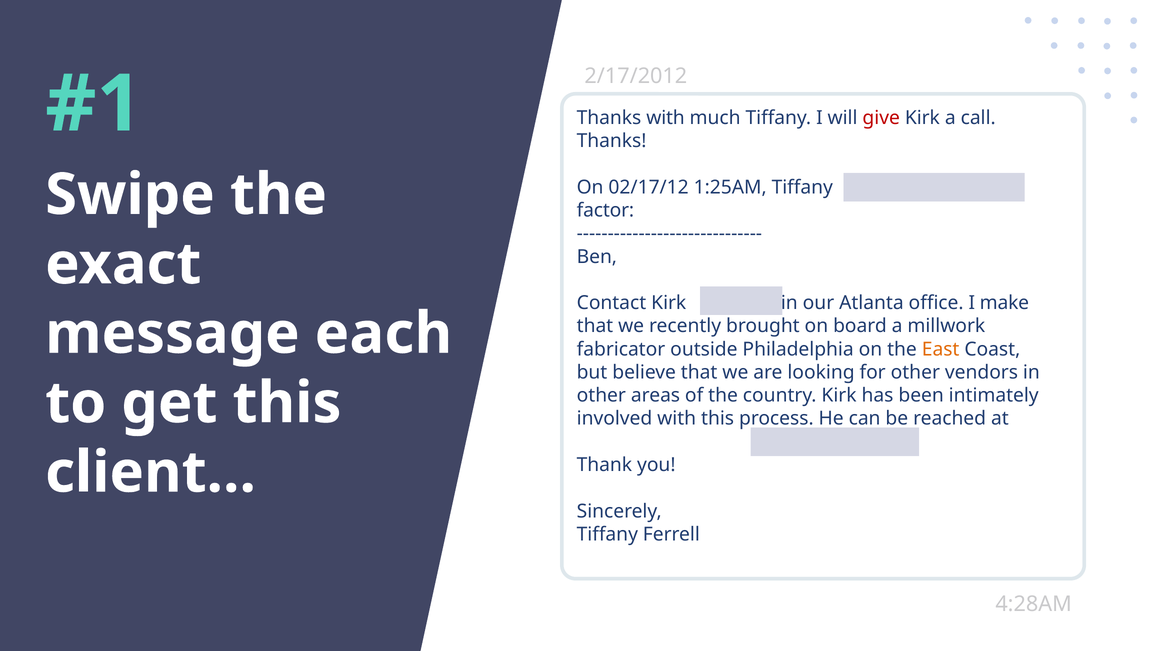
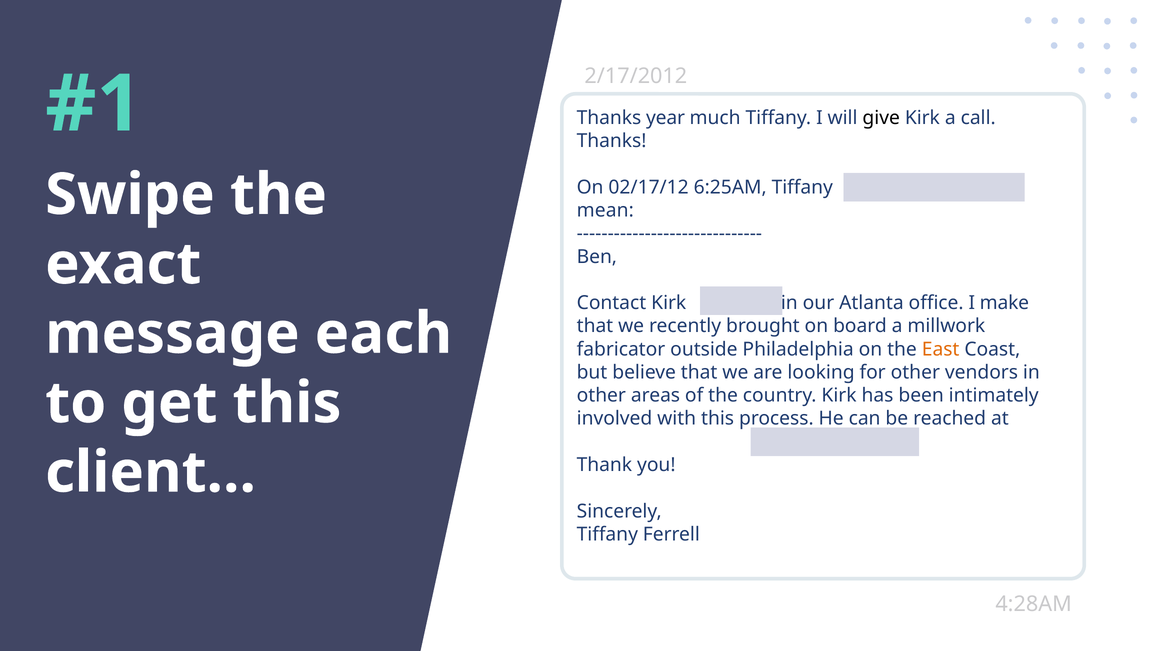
Thanks with: with -> year
give colour: red -> black
1:25AM: 1:25AM -> 6:25AM
factor: factor -> mean
